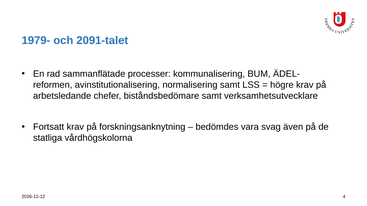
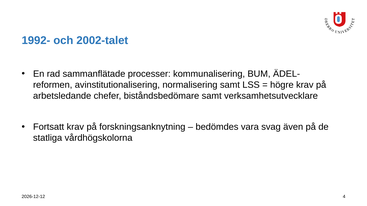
1979-: 1979- -> 1992-
2091-talet: 2091-talet -> 2002-talet
